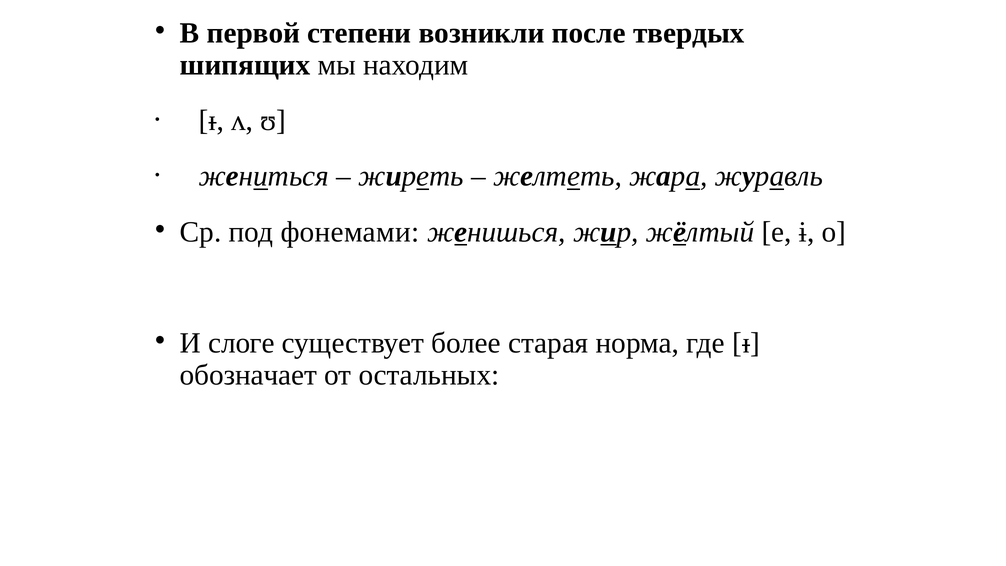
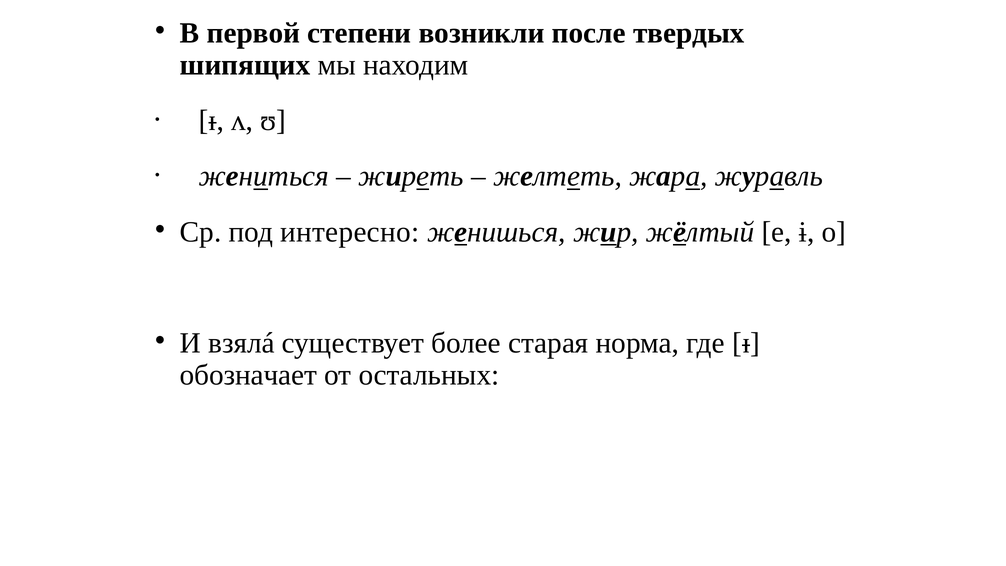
фонемами: фонемами -> интересно
слоге: слоге -> взялá
